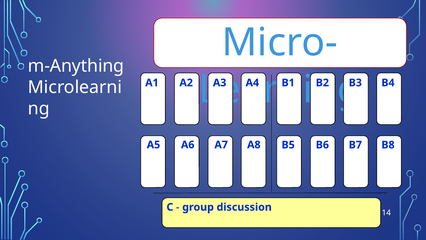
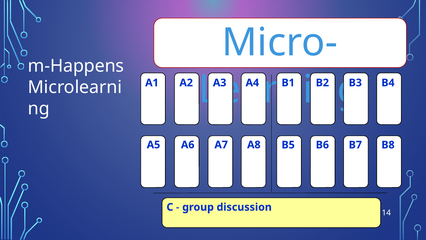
m-Anything: m-Anything -> m-Happens
